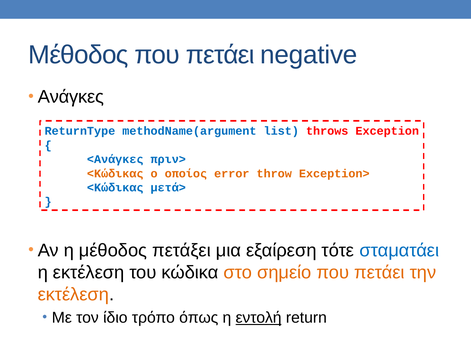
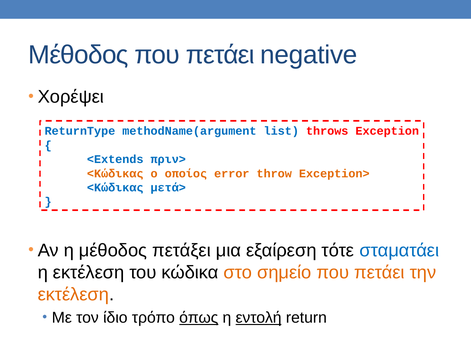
Ανάγκες: Ανάγκες -> Χορέψει
<Ανάγκες: <Ανάγκες -> <Extends
όπως underline: none -> present
